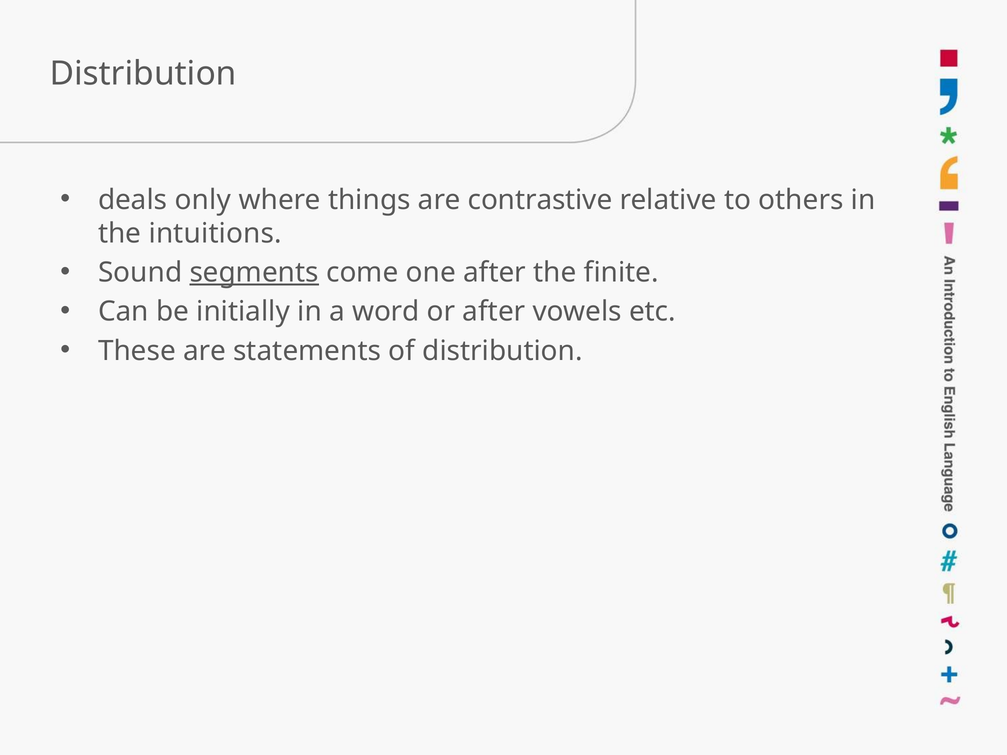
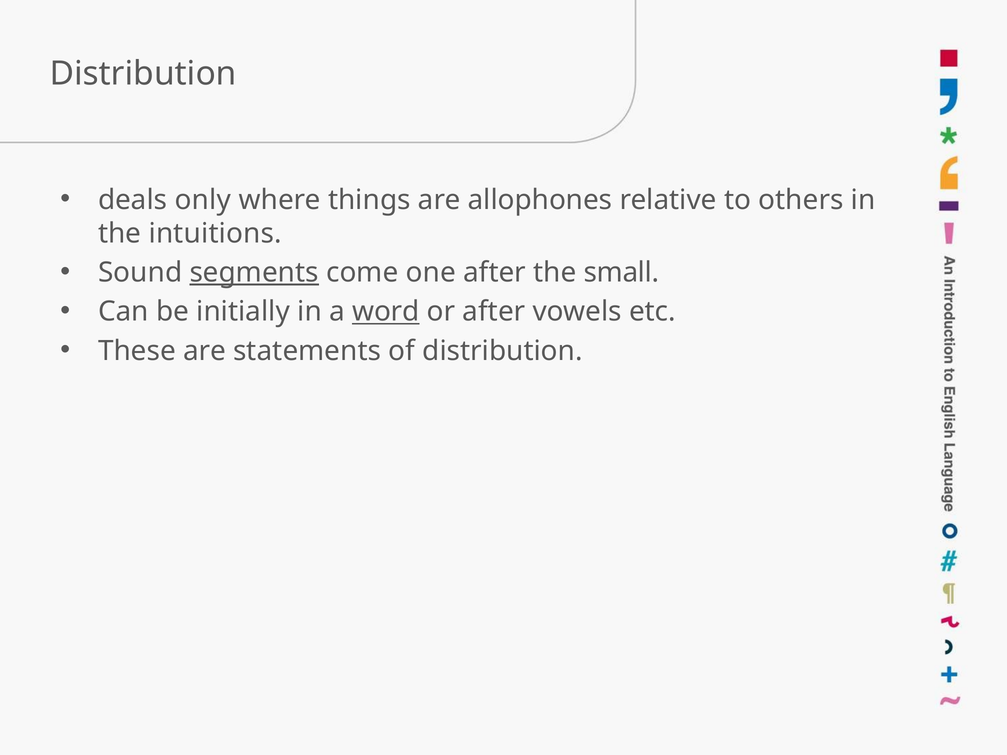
contrastive: contrastive -> allophones
finite: finite -> small
word underline: none -> present
